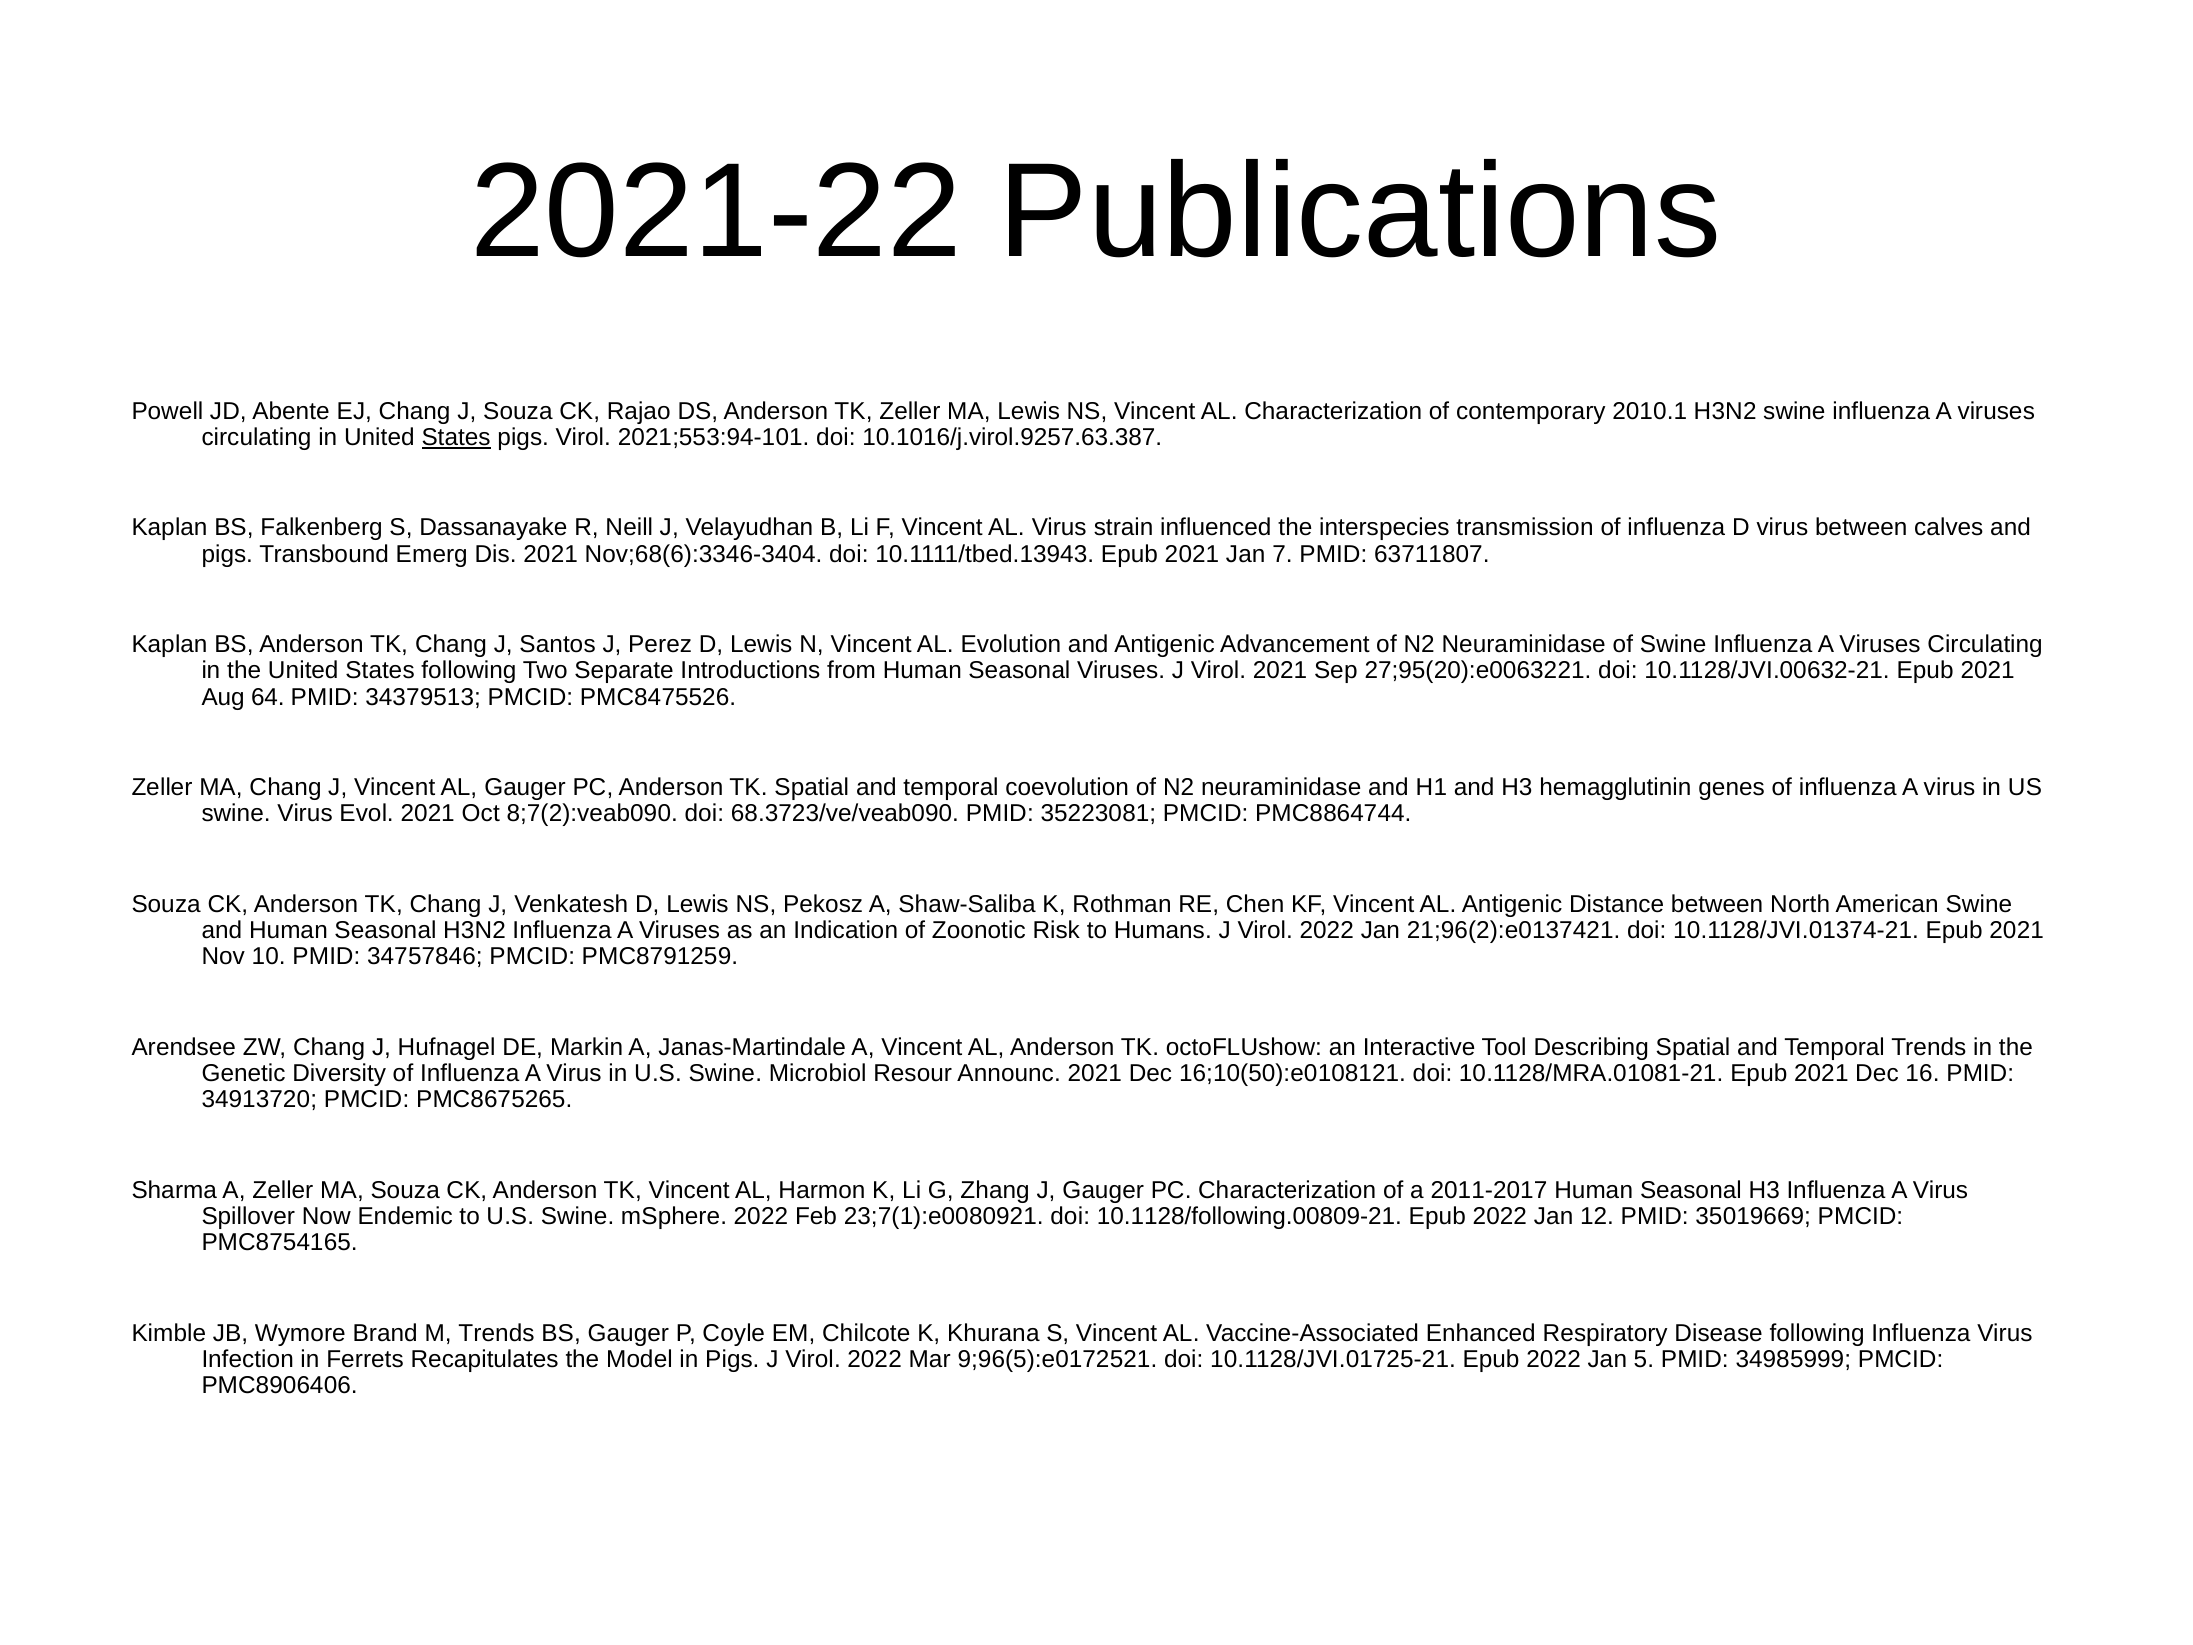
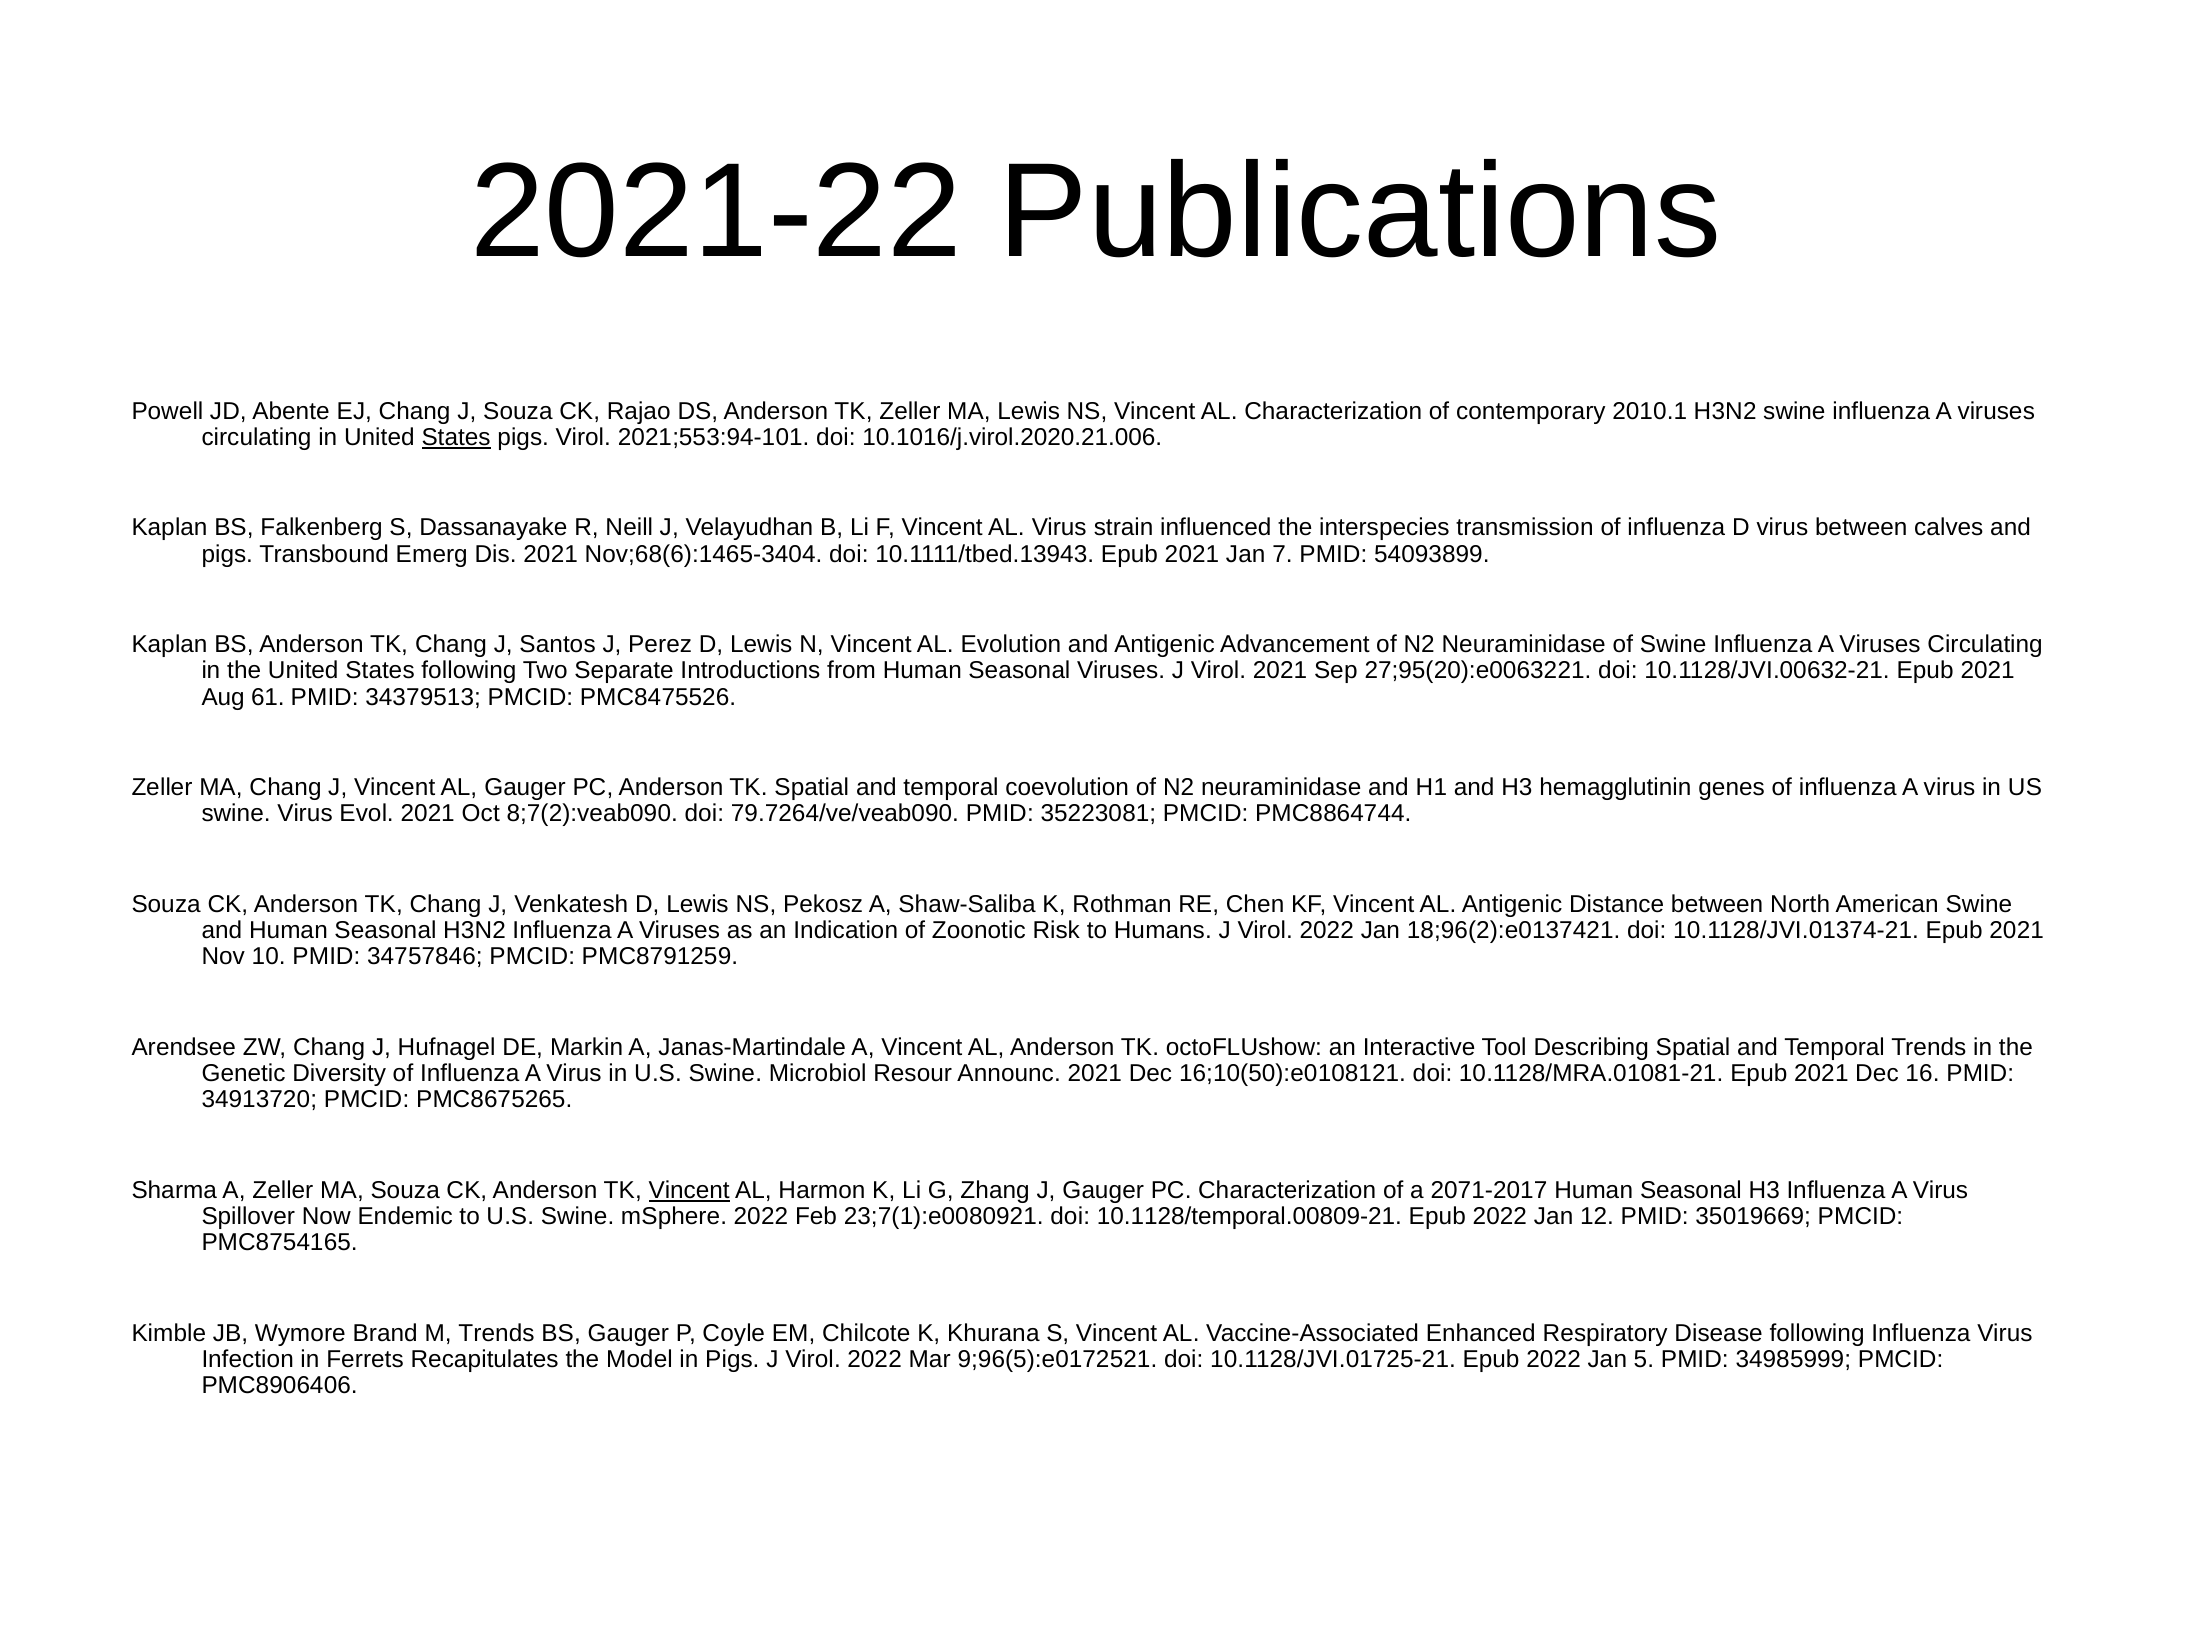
10.1016/j.virol.9257.63.387: 10.1016/j.virol.9257.63.387 -> 10.1016/j.virol.2020.21.006
Nov;68(6):3346-3404: Nov;68(6):3346-3404 -> Nov;68(6):1465-3404
63711807: 63711807 -> 54093899
64: 64 -> 61
68.3723/ve/veab090: 68.3723/ve/veab090 -> 79.7264/ve/veab090
21;96(2):e0137421: 21;96(2):e0137421 -> 18;96(2):e0137421
Vincent at (689, 1190) underline: none -> present
2011-2017: 2011-2017 -> 2071-2017
10.1128/following.00809-21: 10.1128/following.00809-21 -> 10.1128/temporal.00809-21
